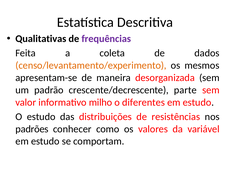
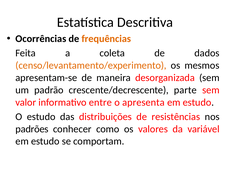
Qualitativas: Qualitativas -> Ocorrências
frequências colour: purple -> orange
milho: milho -> entre
diferentes: diferentes -> apresenta
